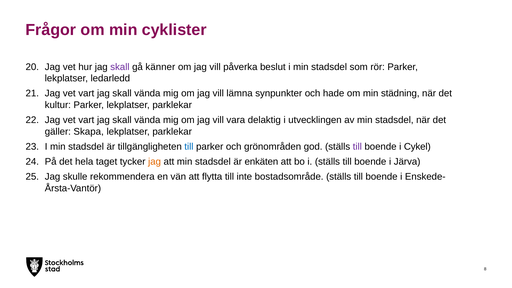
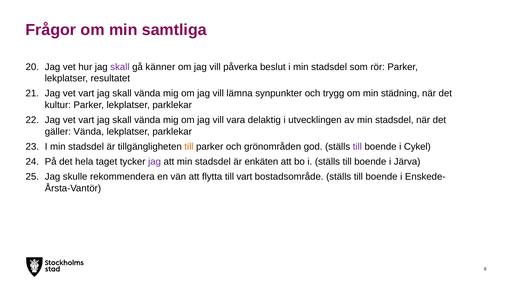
cyklister: cyklister -> samtliga
ledarledd: ledarledd -> resultatet
hade: hade -> trygg
gäller Skapa: Skapa -> Vända
till at (189, 147) colour: blue -> orange
jag at (155, 162) colour: orange -> purple
till inte: inte -> vart
